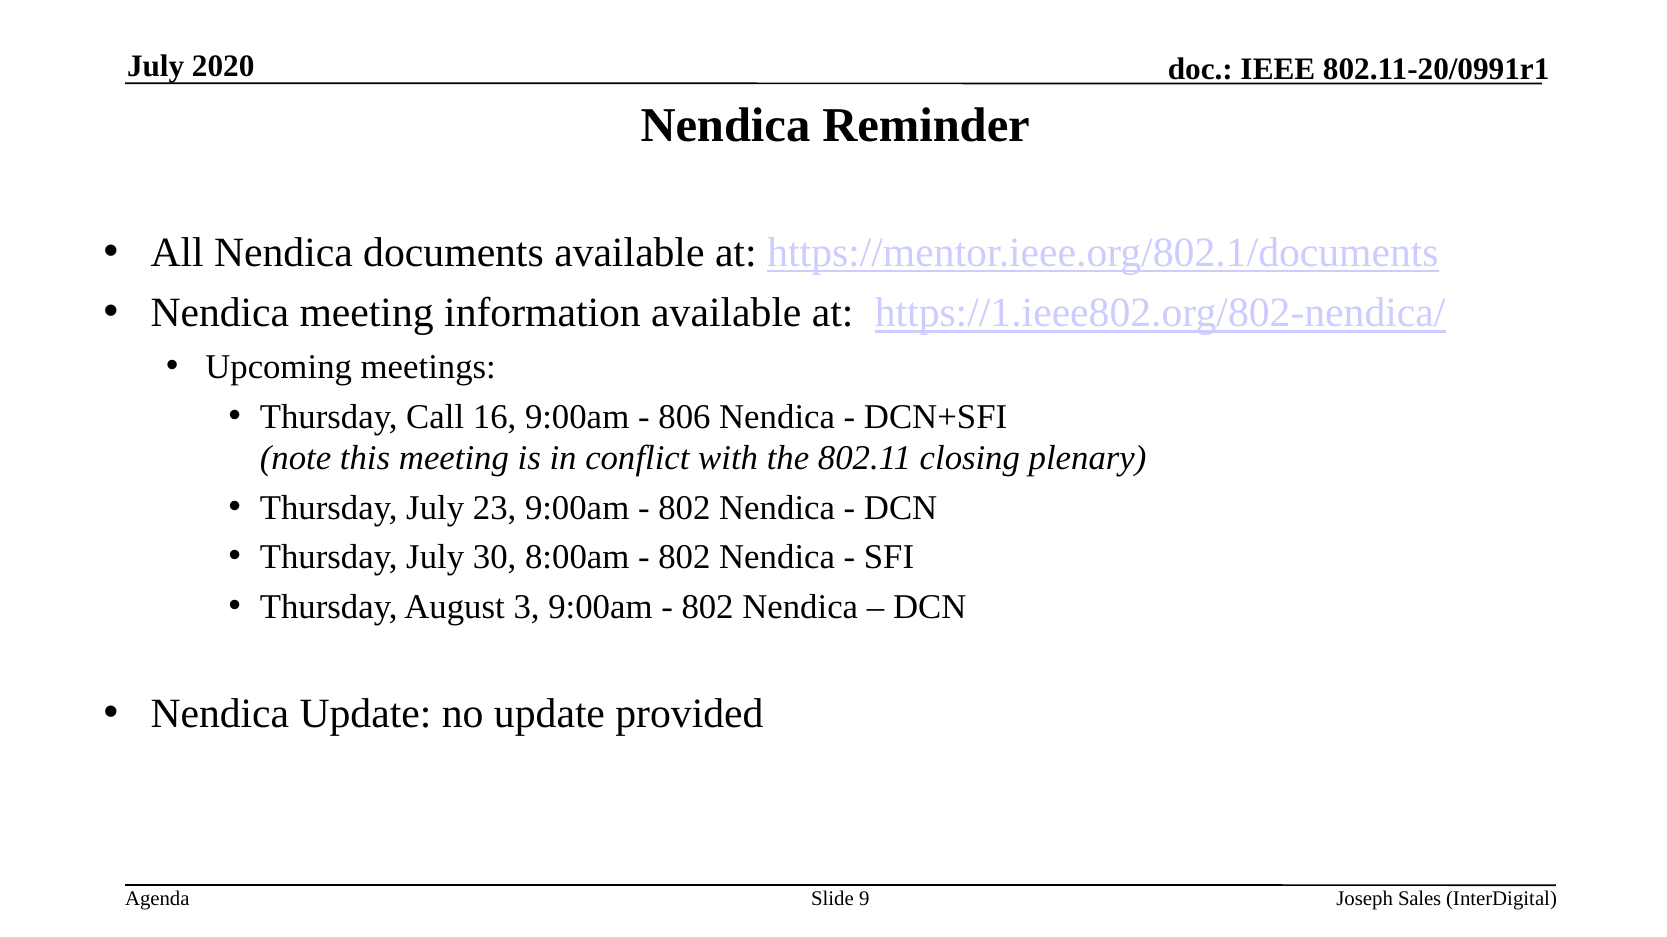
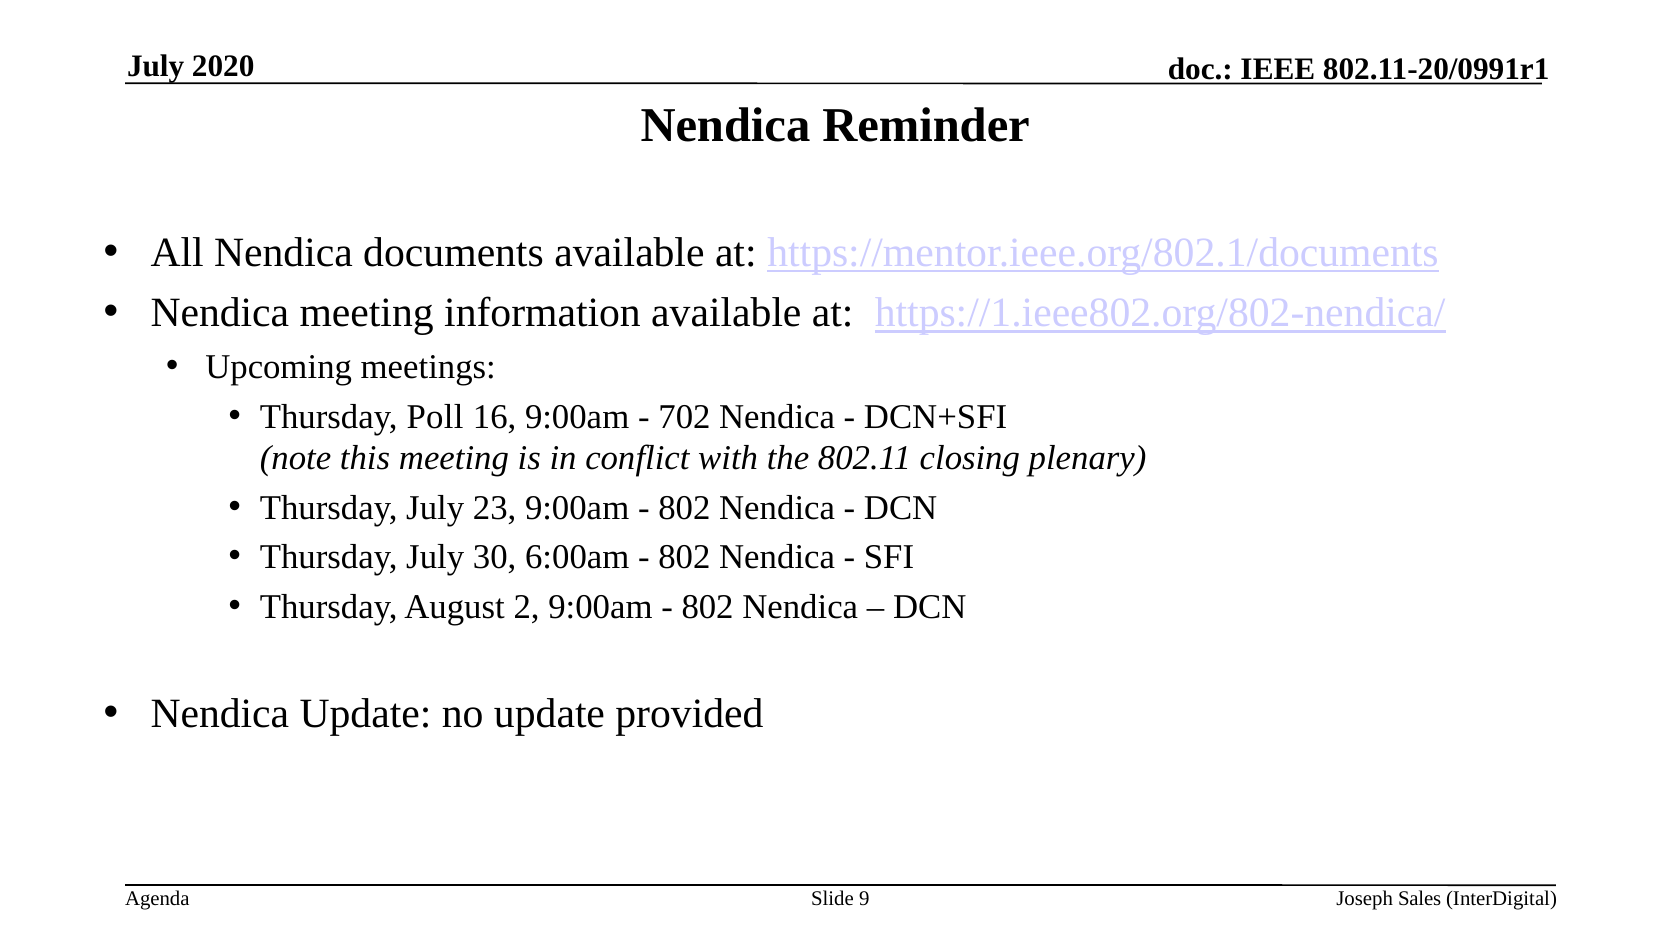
Call: Call -> Poll
806: 806 -> 702
8:00am: 8:00am -> 6:00am
3: 3 -> 2
